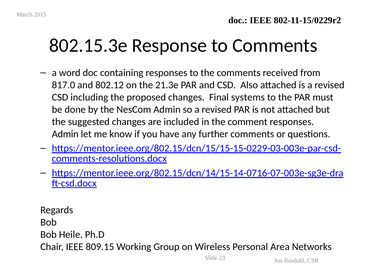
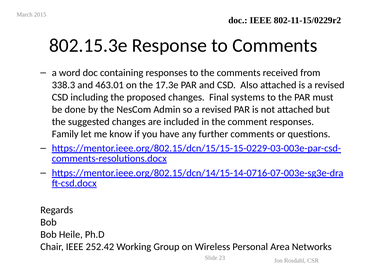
817.0: 817.0 -> 338.3
802.12: 802.12 -> 463.01
21.3e: 21.3e -> 17.3e
Admin at (65, 134): Admin -> Family
809.15: 809.15 -> 252.42
